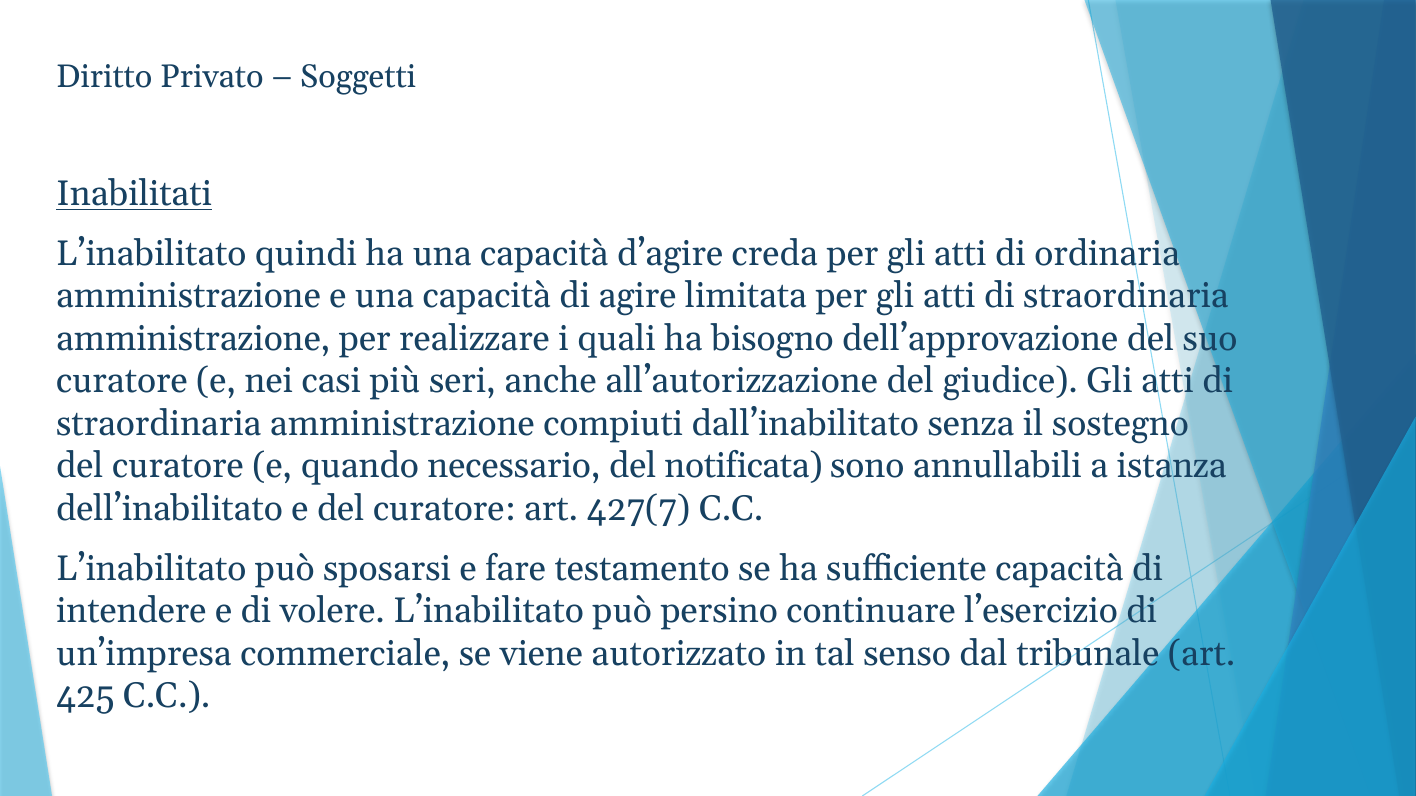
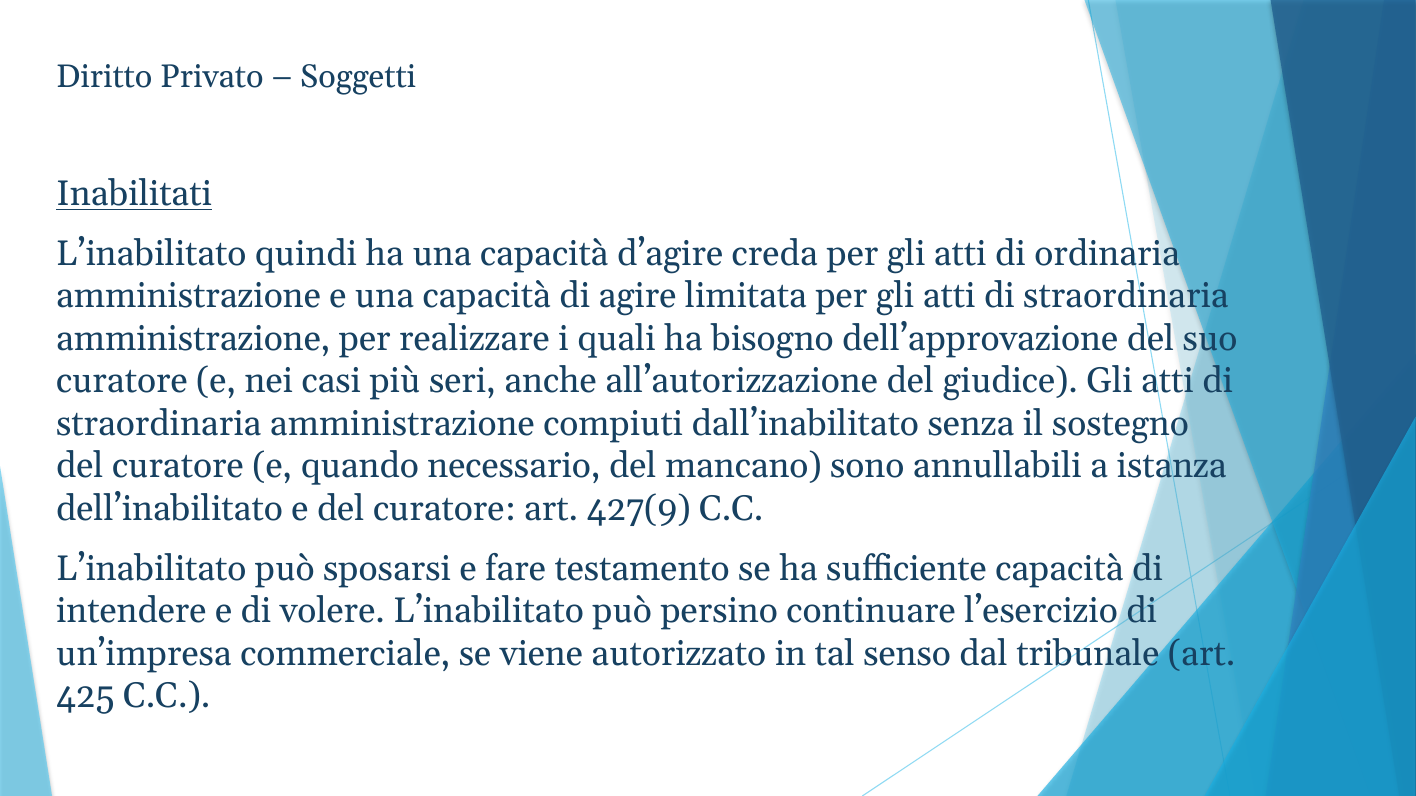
notificata: notificata -> mancano
427(7: 427(7 -> 427(9
